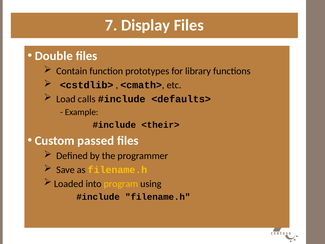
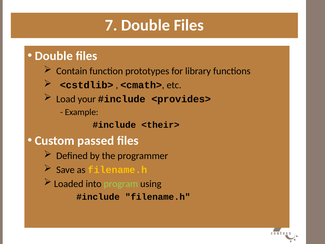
7 Display: Display -> Double
calls: calls -> your
<defaults>: <defaults> -> <provides>
program colour: yellow -> light green
